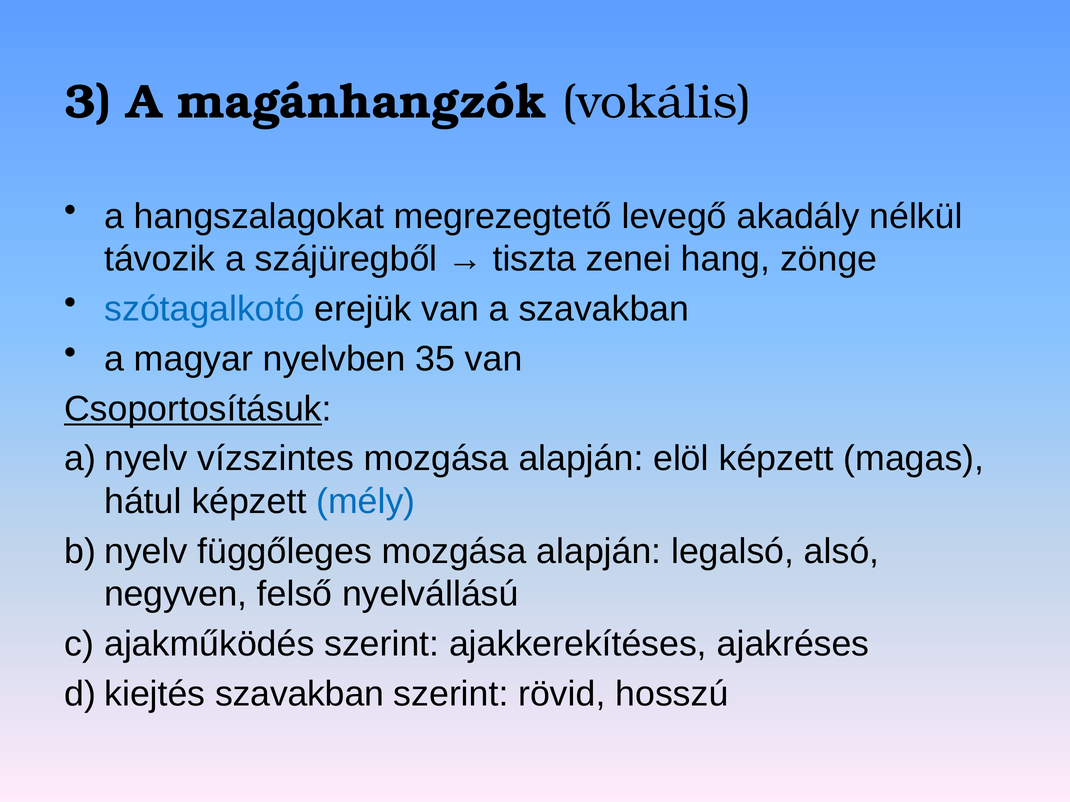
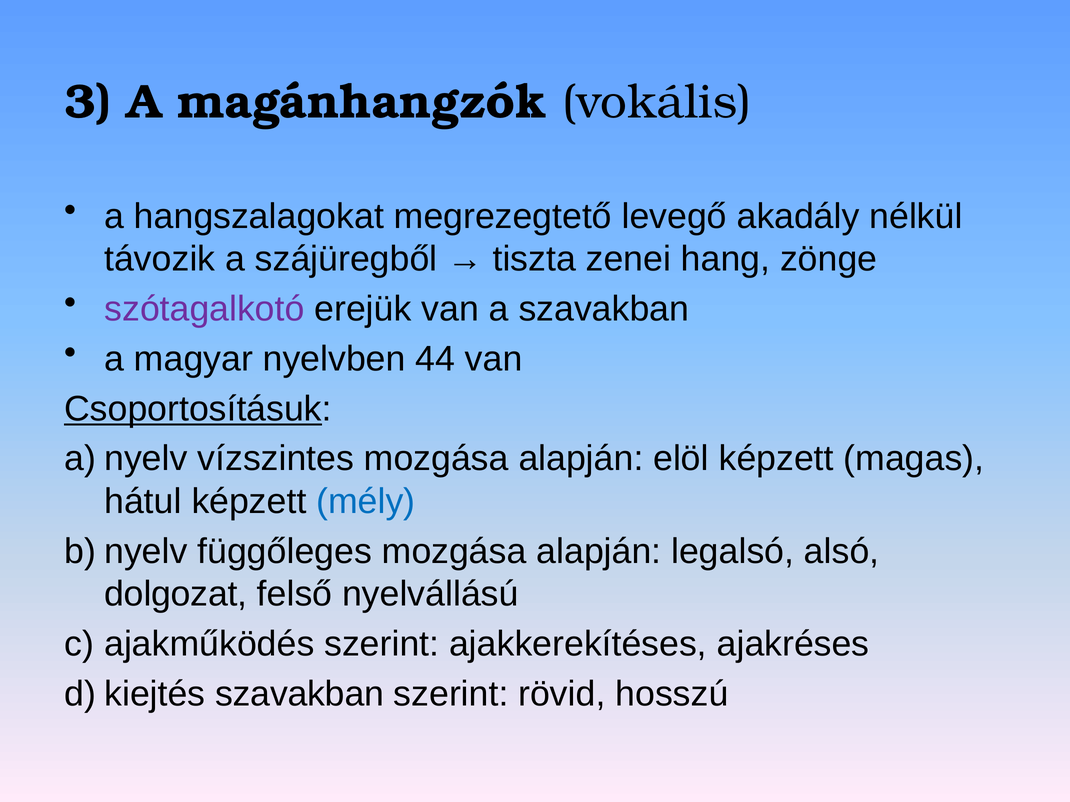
szótagalkotó colour: blue -> purple
35: 35 -> 44
negyven: negyven -> dolgozat
